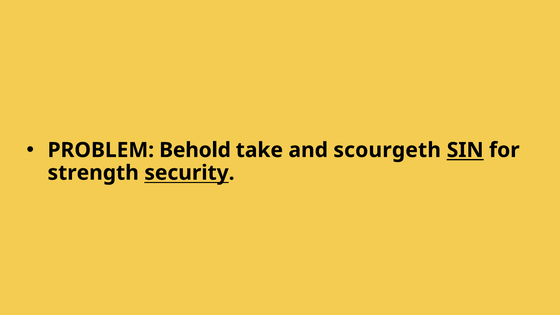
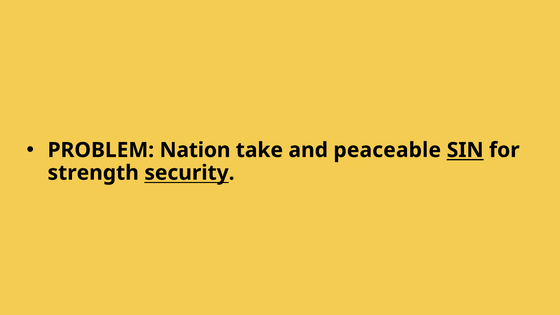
Behold: Behold -> Nation
scourgeth: scourgeth -> peaceable
